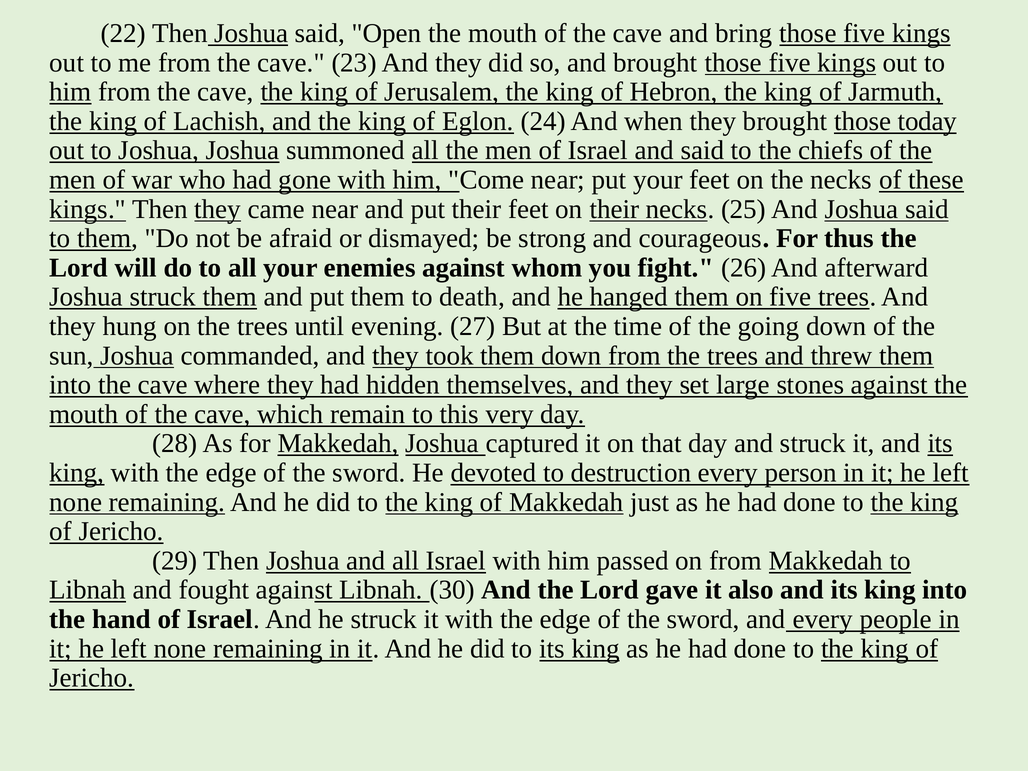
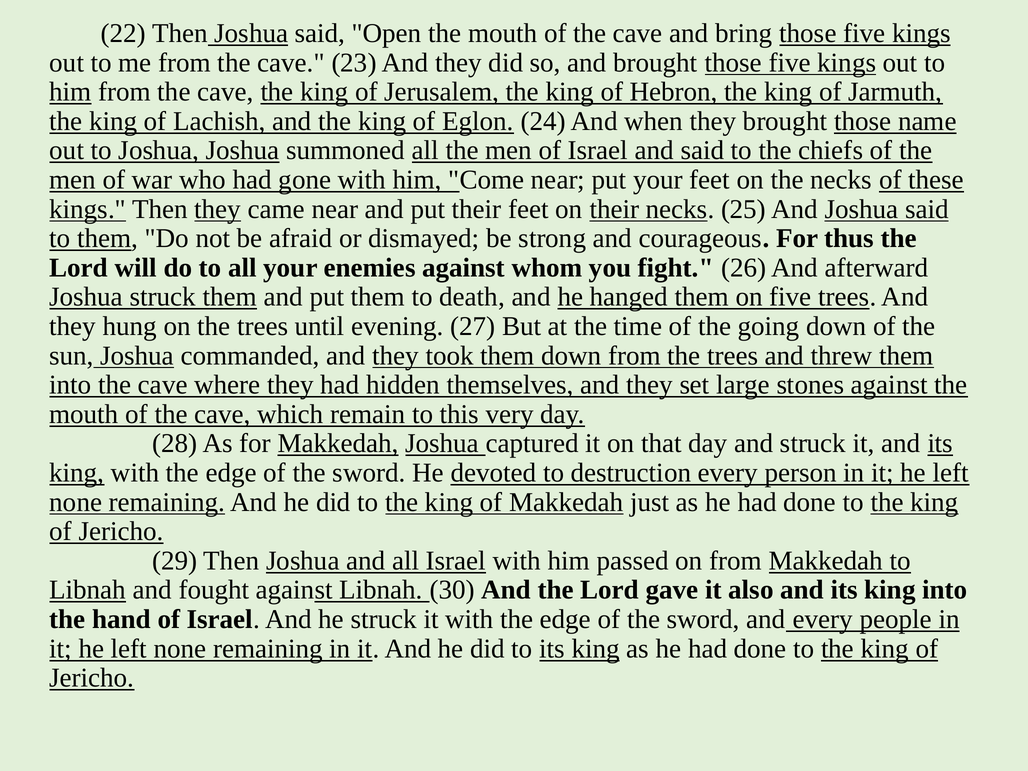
today: today -> name
